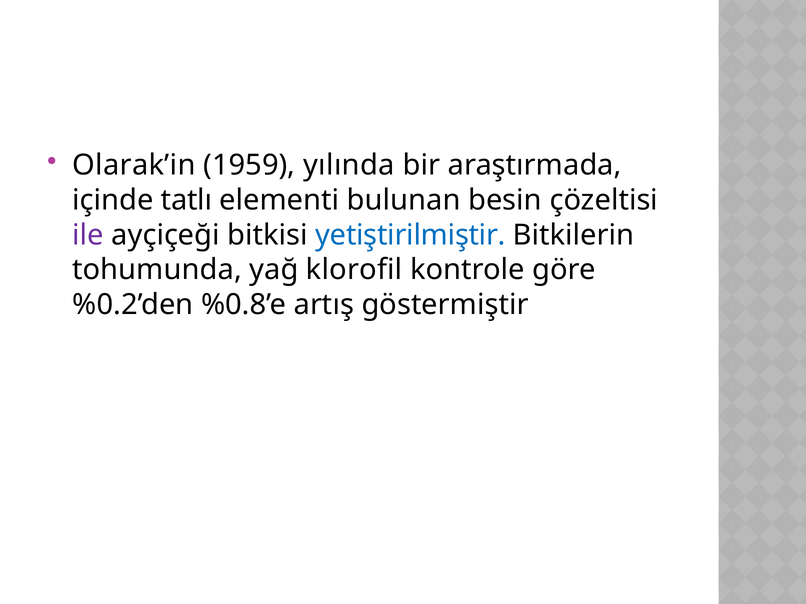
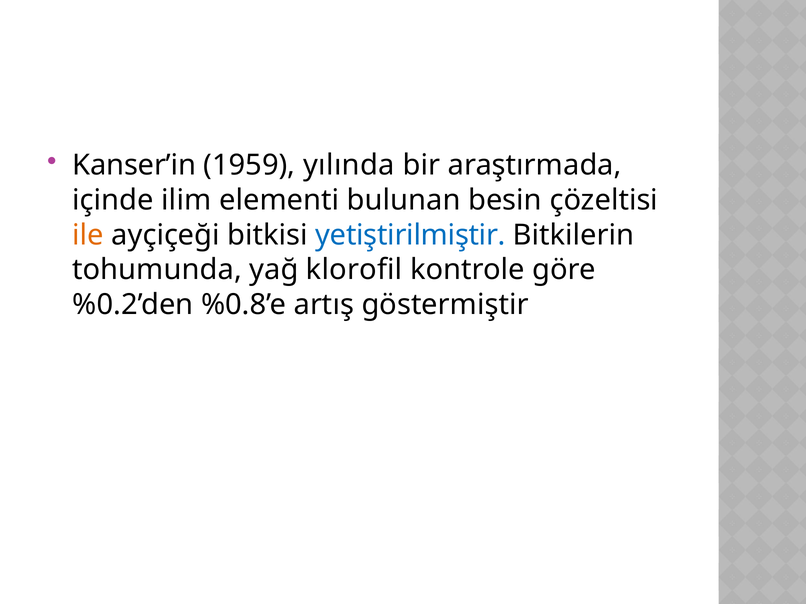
Olarak’in: Olarak’in -> Kanser’in
tatlı: tatlı -> ilim
ile colour: purple -> orange
